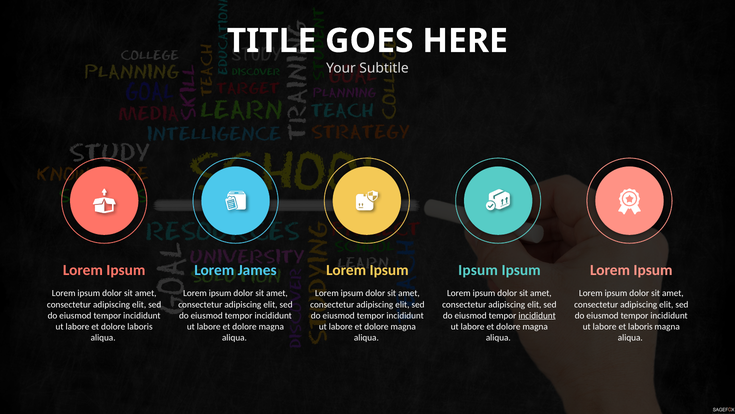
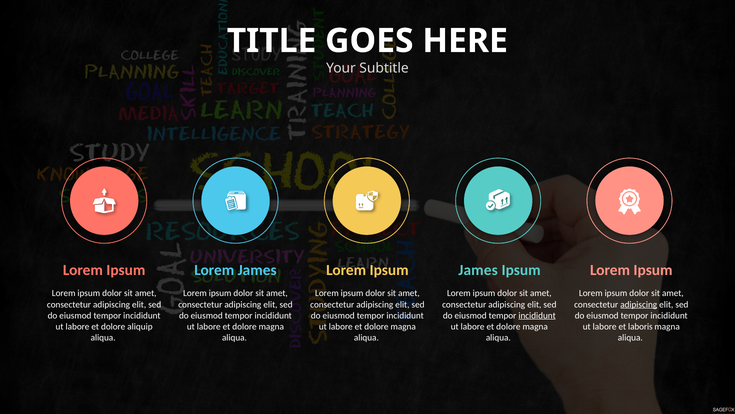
Ipsum at (478, 270): Ipsum -> James
adipiscing at (639, 304) underline: none -> present
dolore laboris: laboris -> aliquip
